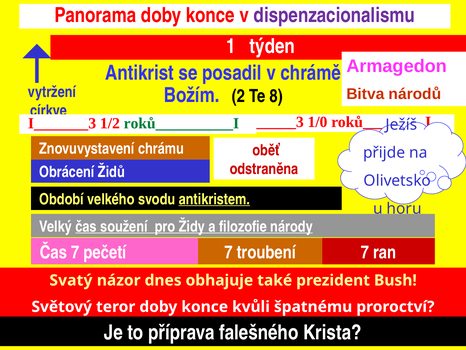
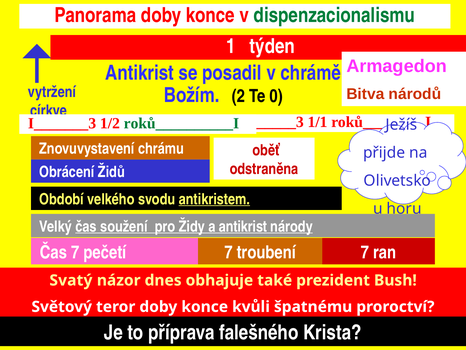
dispenzacionalismu colour: purple -> green
8: 8 -> 0
1/0: 1/0 -> 1/1
a filozofie: filozofie -> antikrist
